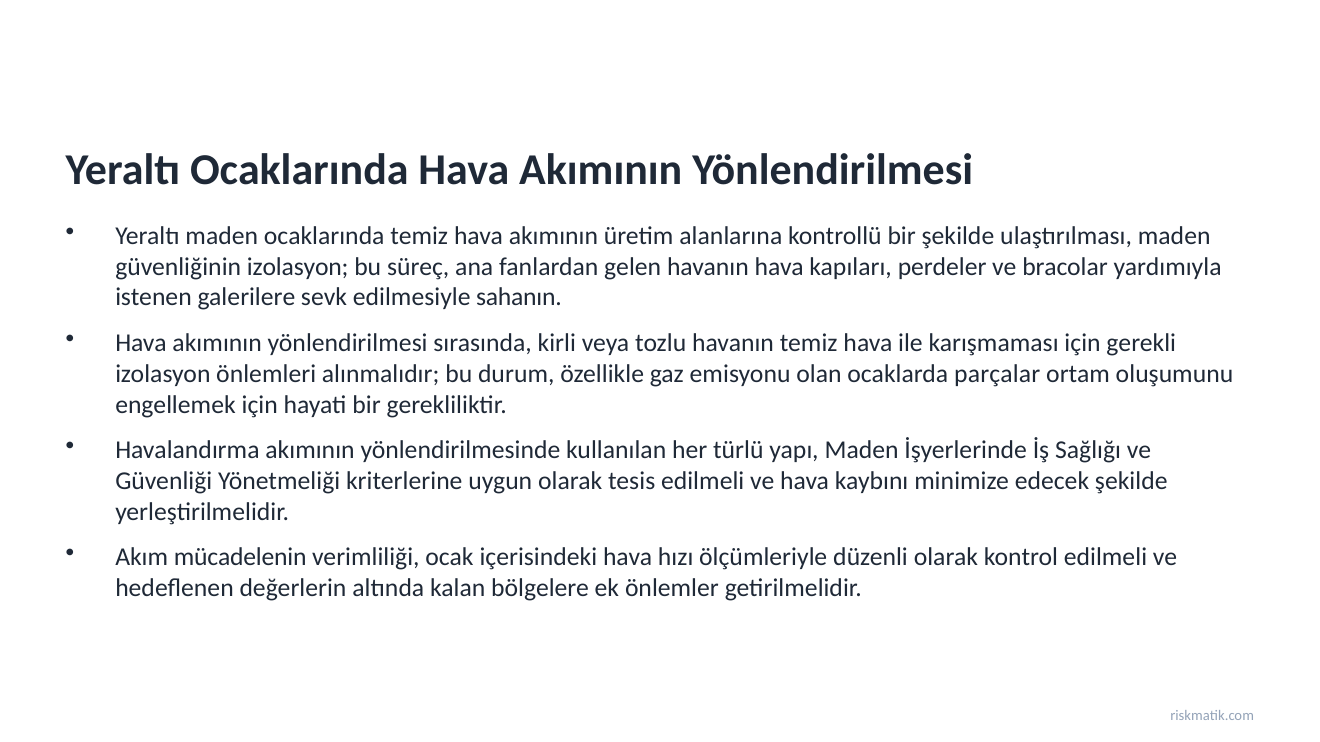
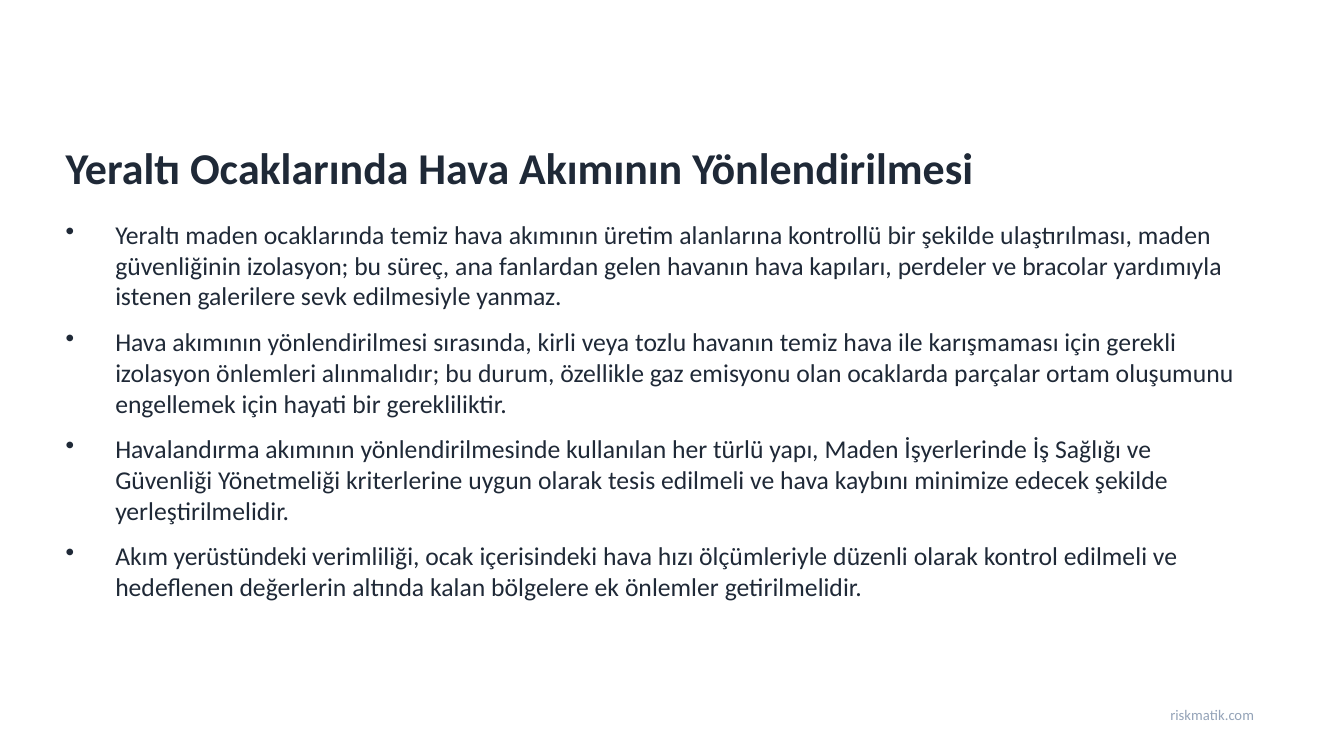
sahanın: sahanın -> yanmaz
mücadelenin: mücadelenin -> yerüstündeki
